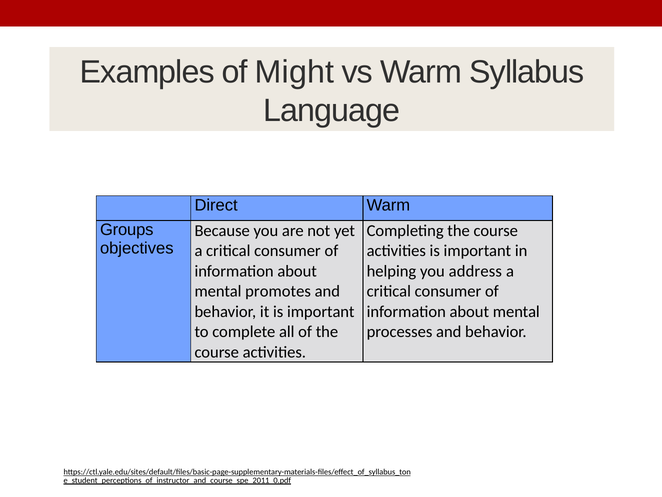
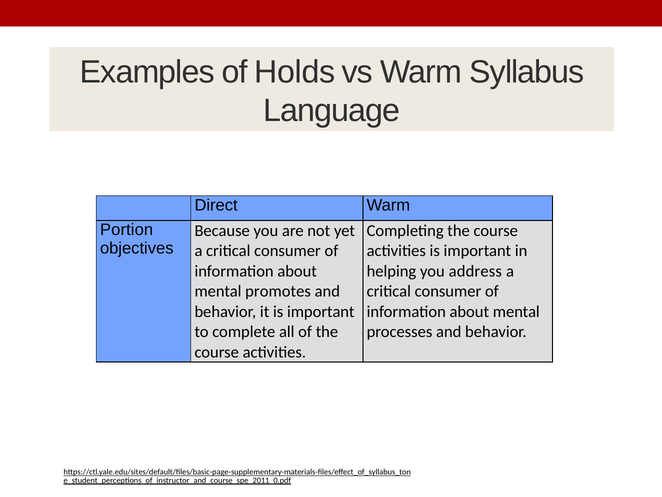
Might: Might -> Holds
Groups: Groups -> Portion
